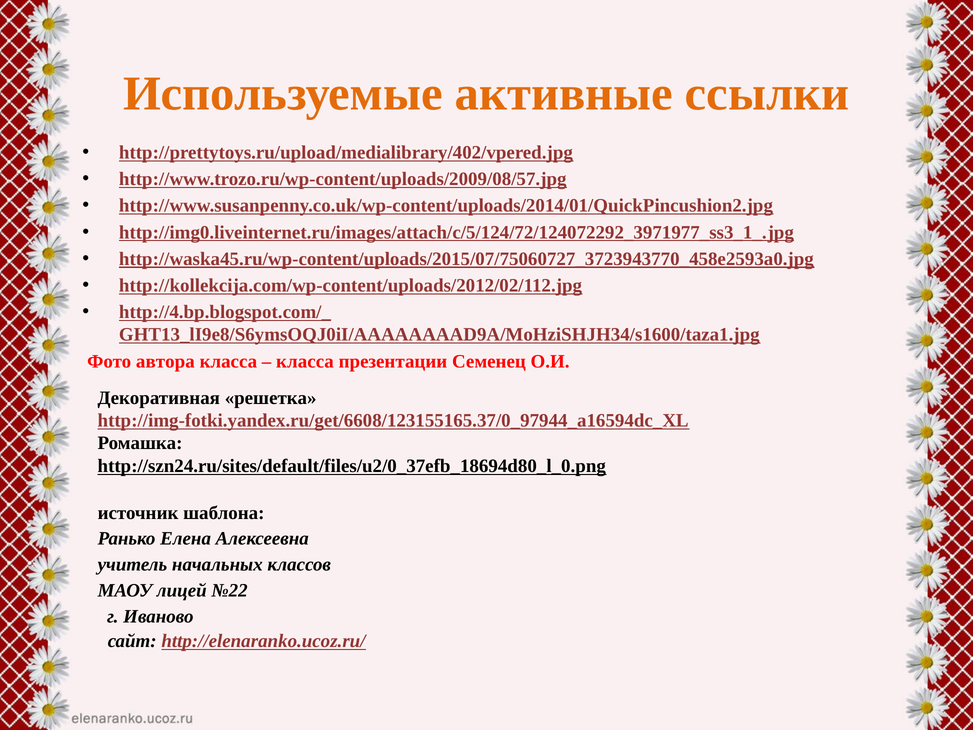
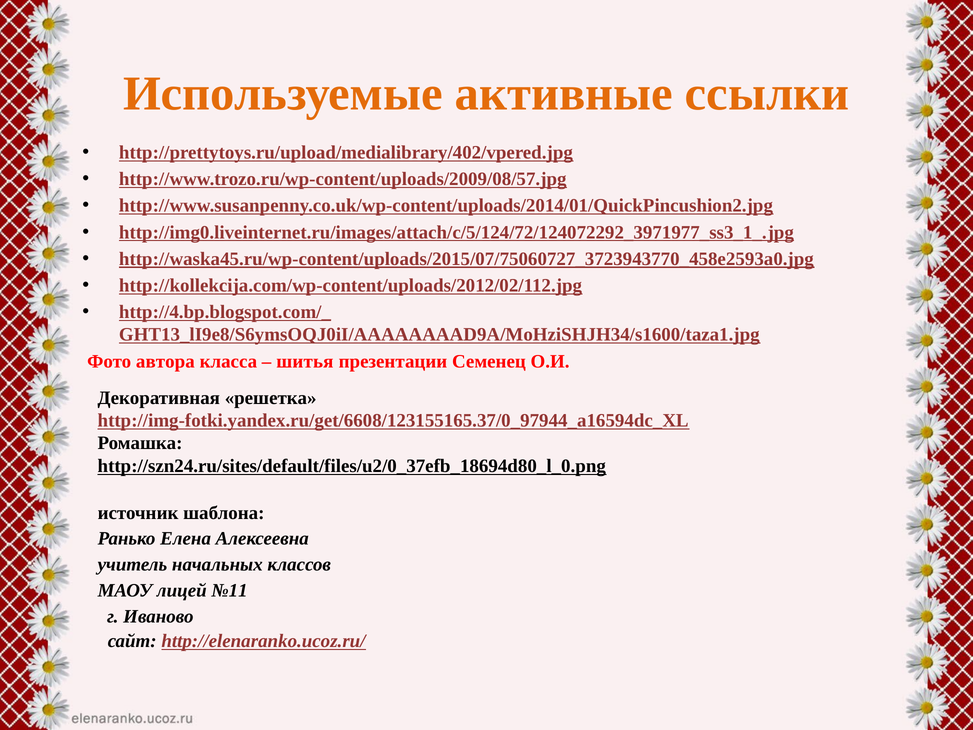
класса at (305, 361): класса -> шитья
№22: №22 -> №11
